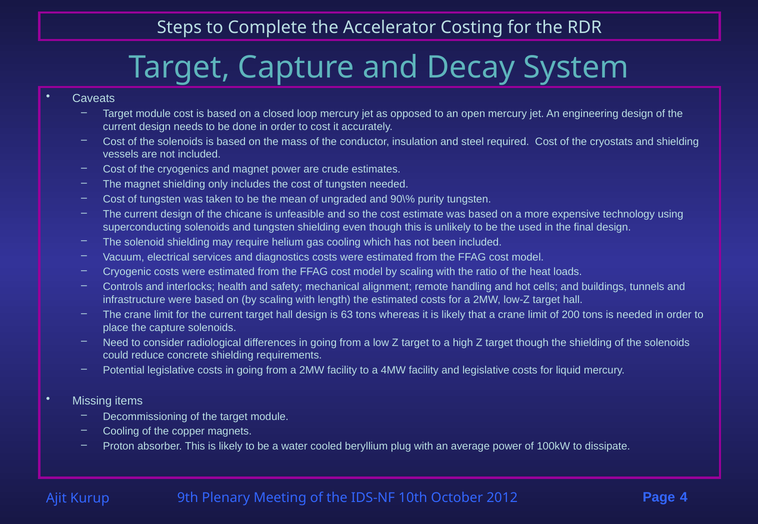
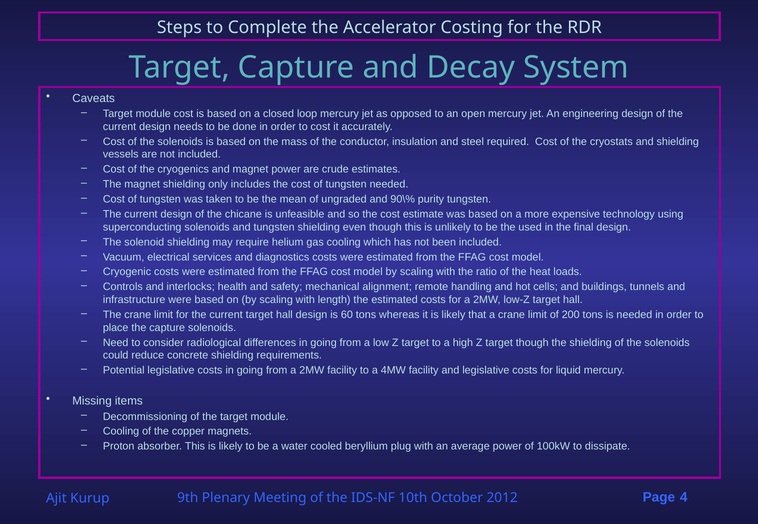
63: 63 -> 60
